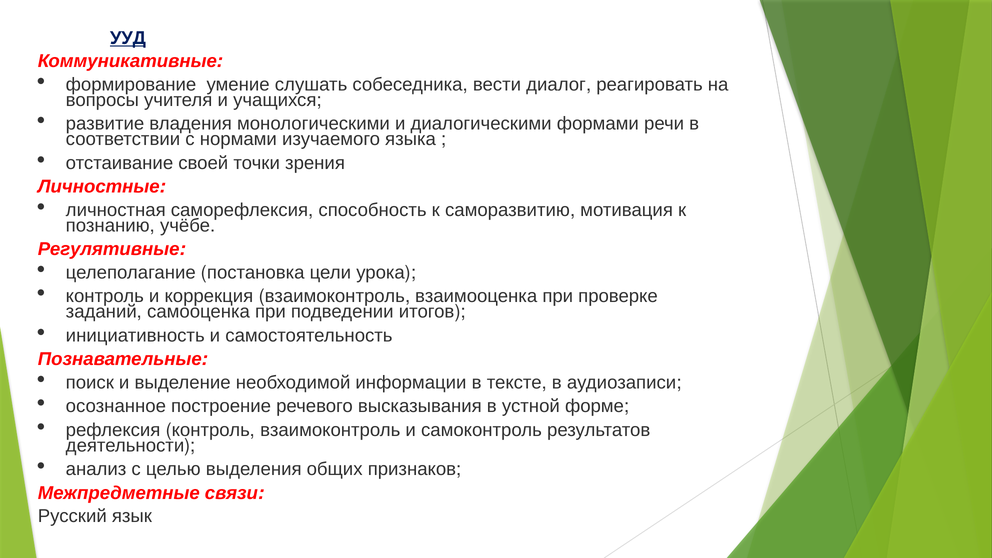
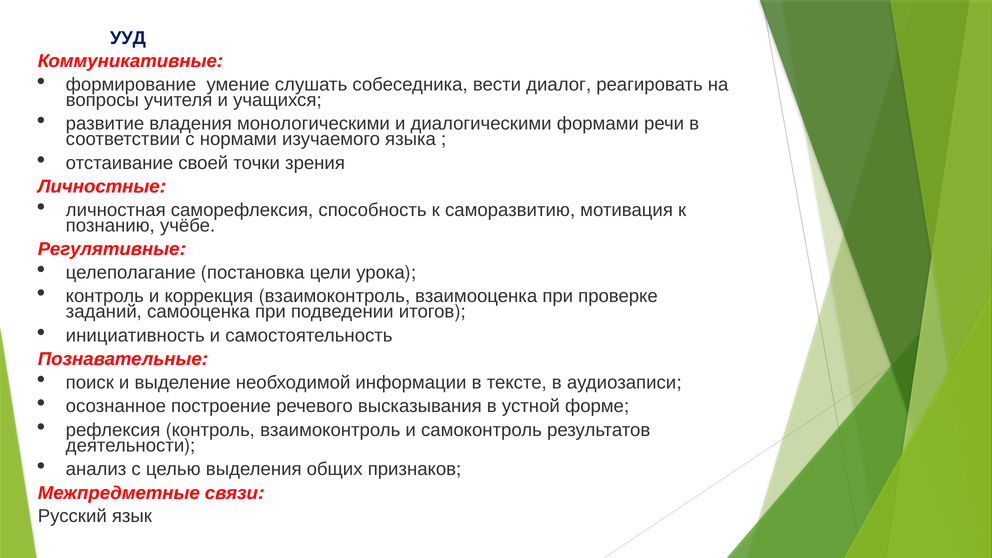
УУД underline: present -> none
